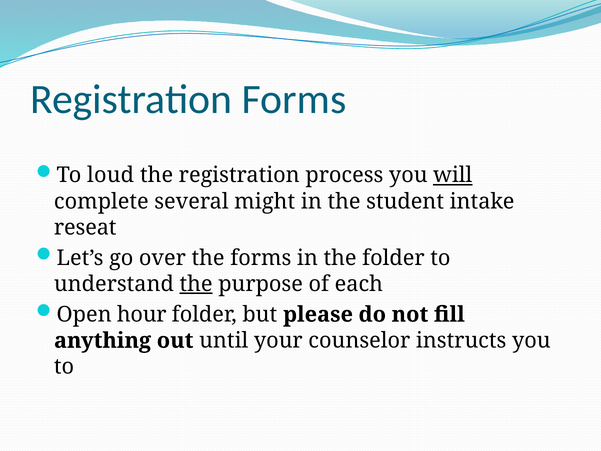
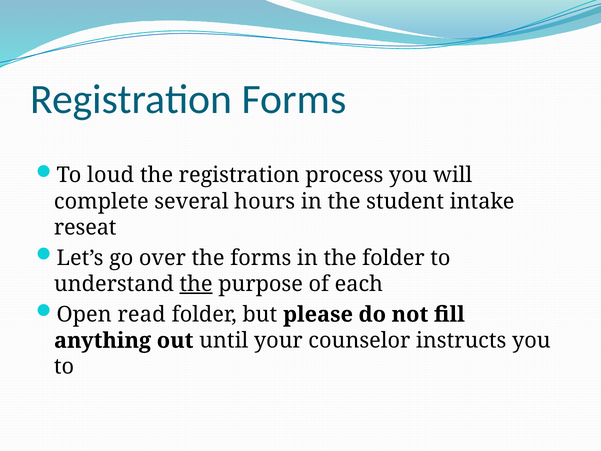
will underline: present -> none
might: might -> hours
hour: hour -> read
